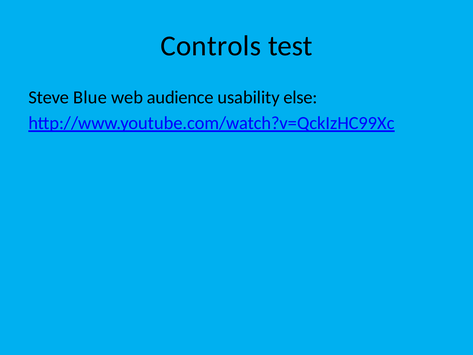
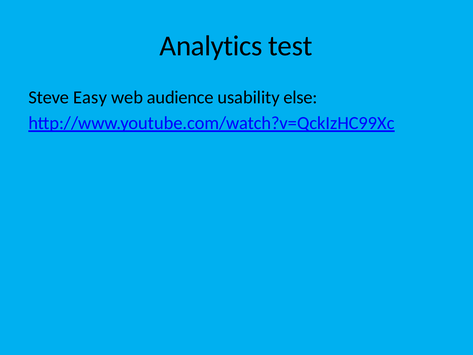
Controls: Controls -> Analytics
Blue: Blue -> Easy
